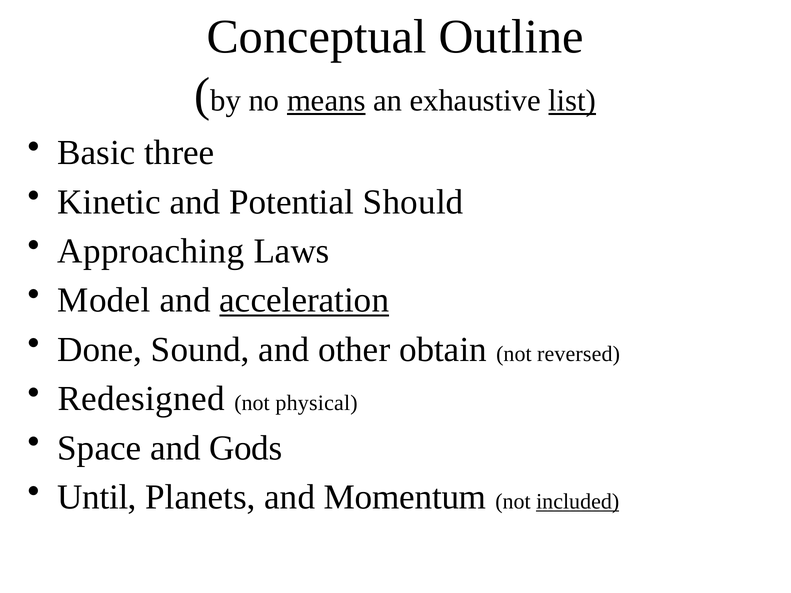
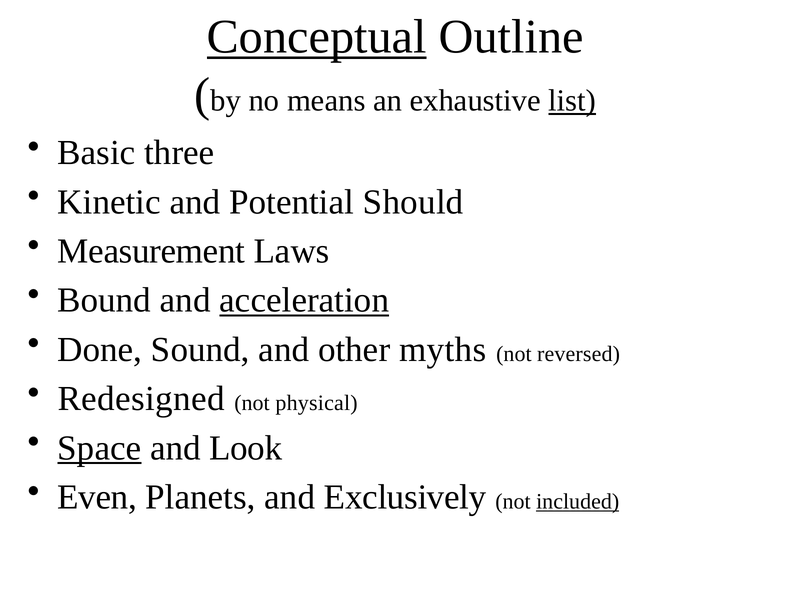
Conceptual underline: none -> present
means underline: present -> none
Approaching: Approaching -> Measurement
Model: Model -> Bound
obtain: obtain -> myths
Space underline: none -> present
Gods: Gods -> Look
Until: Until -> Even
Momentum: Momentum -> Exclusively
